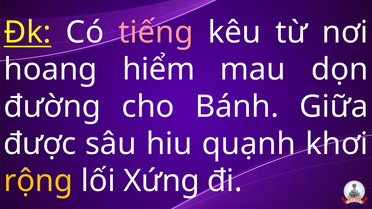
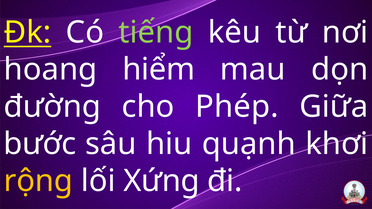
tiếng colour: pink -> light green
Bánh: Bánh -> Phép
được: được -> bước
